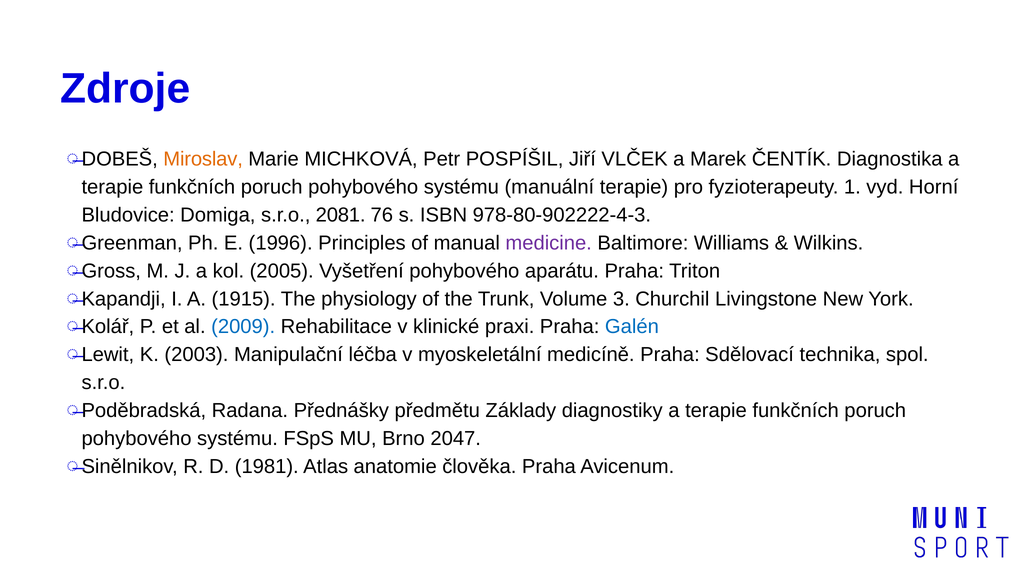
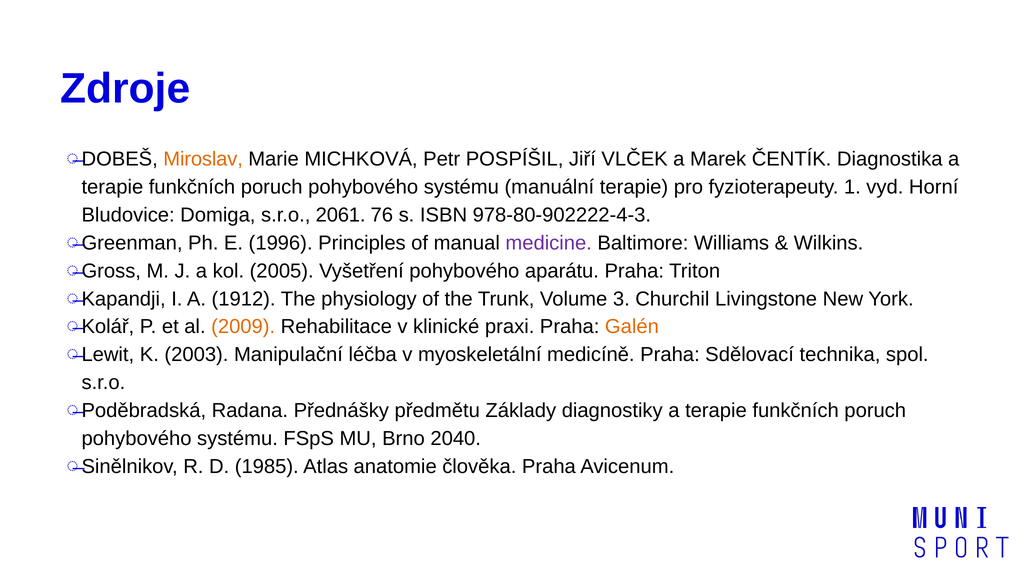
2081: 2081 -> 2061
1915: 1915 -> 1912
2009 colour: blue -> orange
Galén colour: blue -> orange
2047: 2047 -> 2040
1981: 1981 -> 1985
